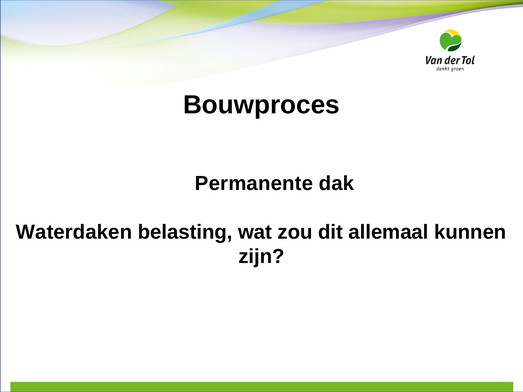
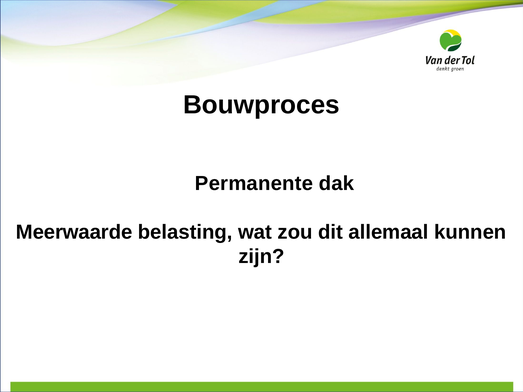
Waterdaken: Waterdaken -> Meerwaarde
